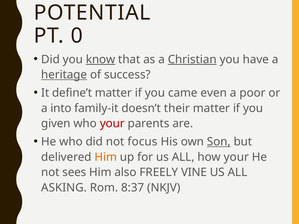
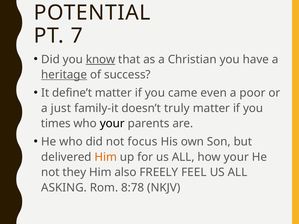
0: 0 -> 7
Christian underline: present -> none
into: into -> just
their: their -> truly
given: given -> times
your at (112, 124) colour: red -> black
Son underline: present -> none
sees: sees -> they
VINE: VINE -> FEEL
8:37: 8:37 -> 8:78
